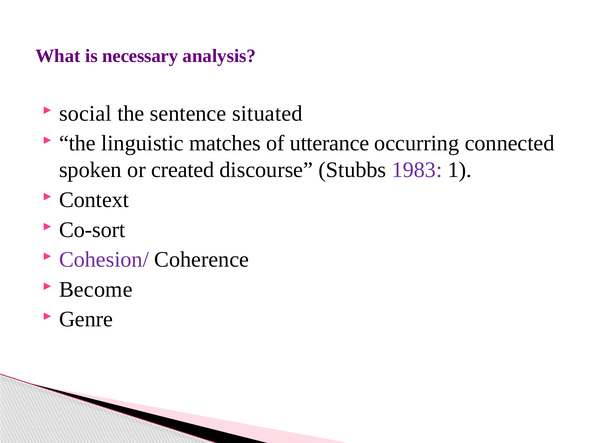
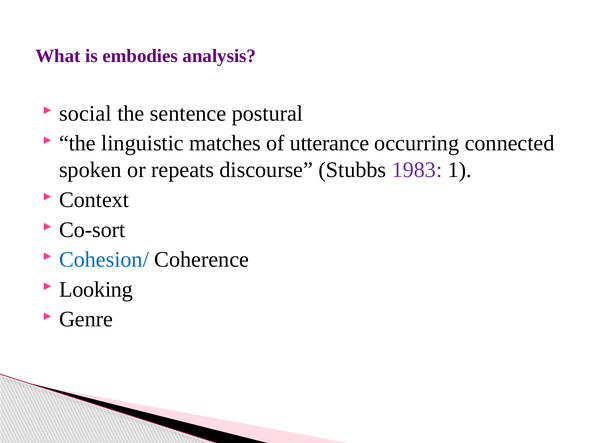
necessary: necessary -> embodies
situated: situated -> postural
created: created -> repeats
Cohesion/ colour: purple -> blue
Become: Become -> Looking
